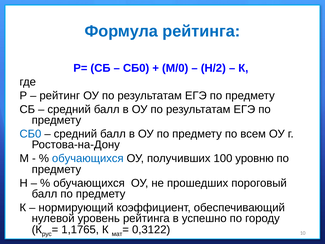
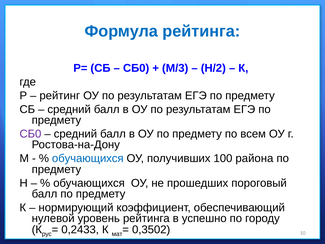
М/0: М/0 -> М/3
СБ0 at (30, 134) colour: blue -> purple
уровню: уровню -> района
1,1765: 1,1765 -> 0,2433
0,3122: 0,3122 -> 0,3502
